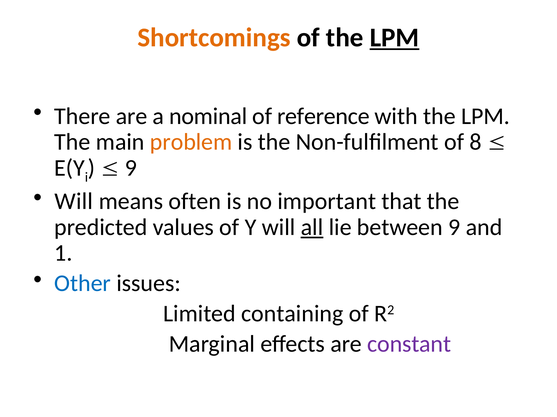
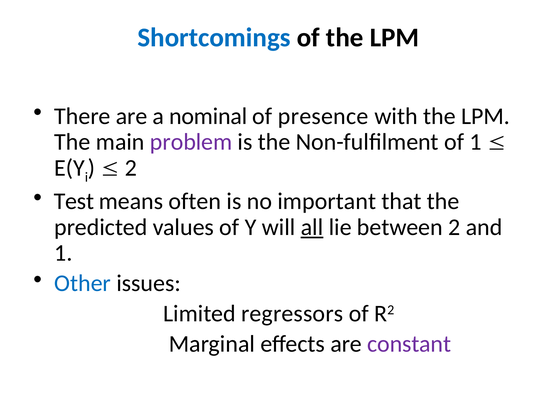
Shortcomings colour: orange -> blue
LPM at (394, 38) underline: present -> none
reference: reference -> presence
problem colour: orange -> purple
of 8: 8 -> 1
9 at (131, 168): 9 -> 2
Will at (74, 202): Will -> Test
between 9: 9 -> 2
containing: containing -> regressors
